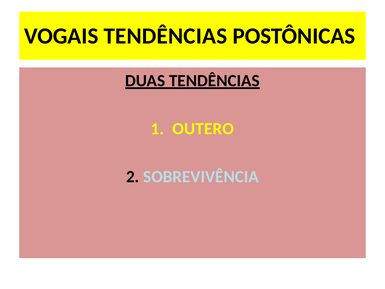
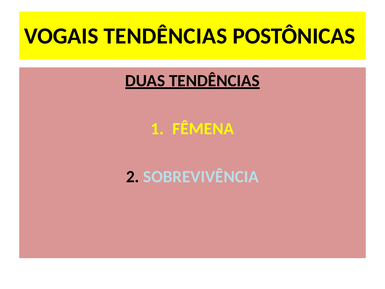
OUTERO: OUTERO -> FÊMENA
